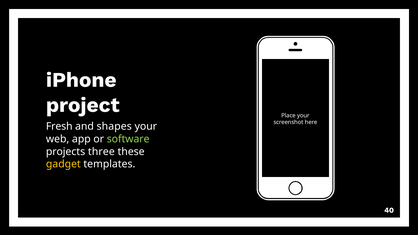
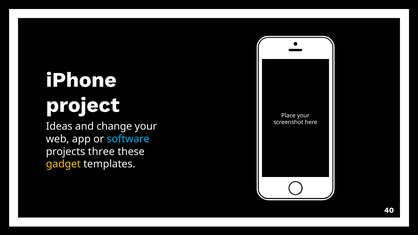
Fresh: Fresh -> Ideas
shapes: shapes -> change
software colour: light green -> light blue
